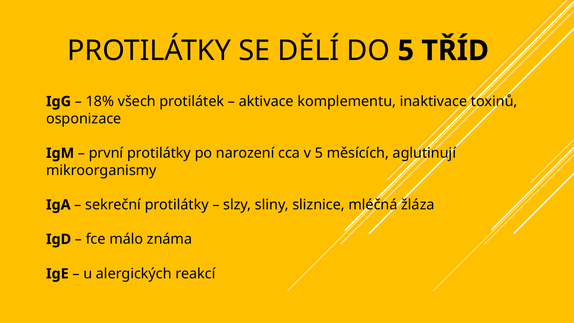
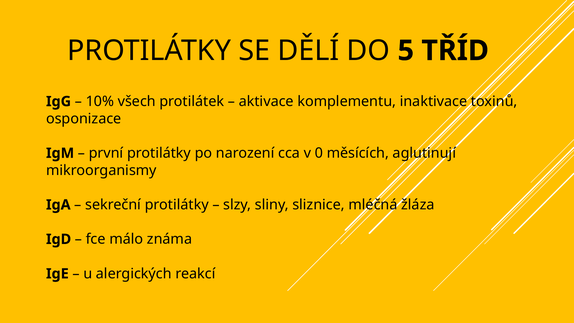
18%: 18% -> 10%
v 5: 5 -> 0
